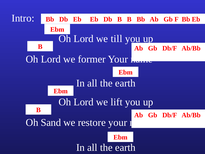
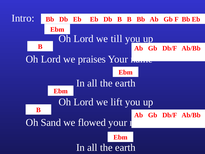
former: former -> praises
restore: restore -> flowed
